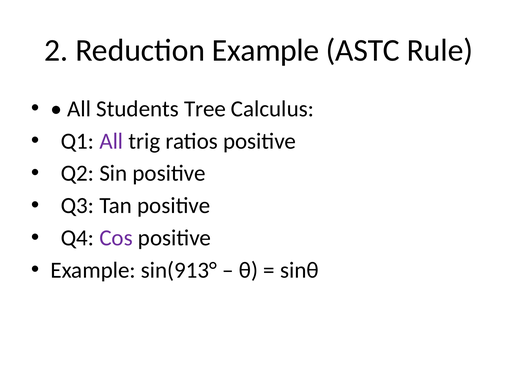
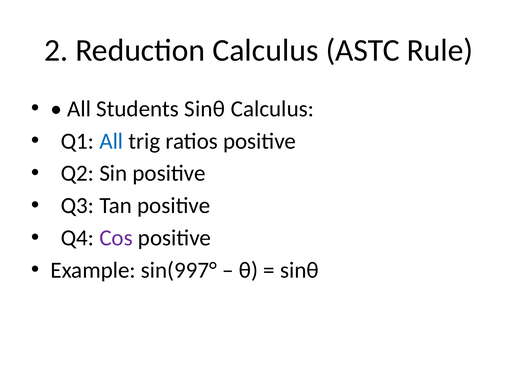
Reduction Example: Example -> Calculus
Students Tree: Tree -> Sinθ
All at (111, 141) colour: purple -> blue
sin(913°: sin(913° -> sin(997°
